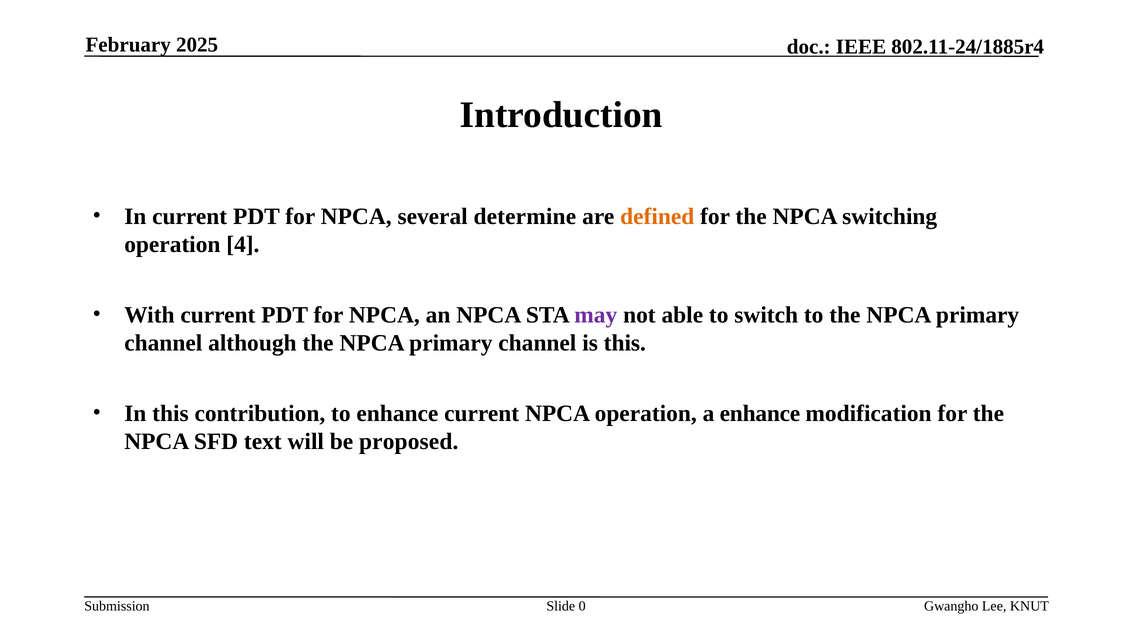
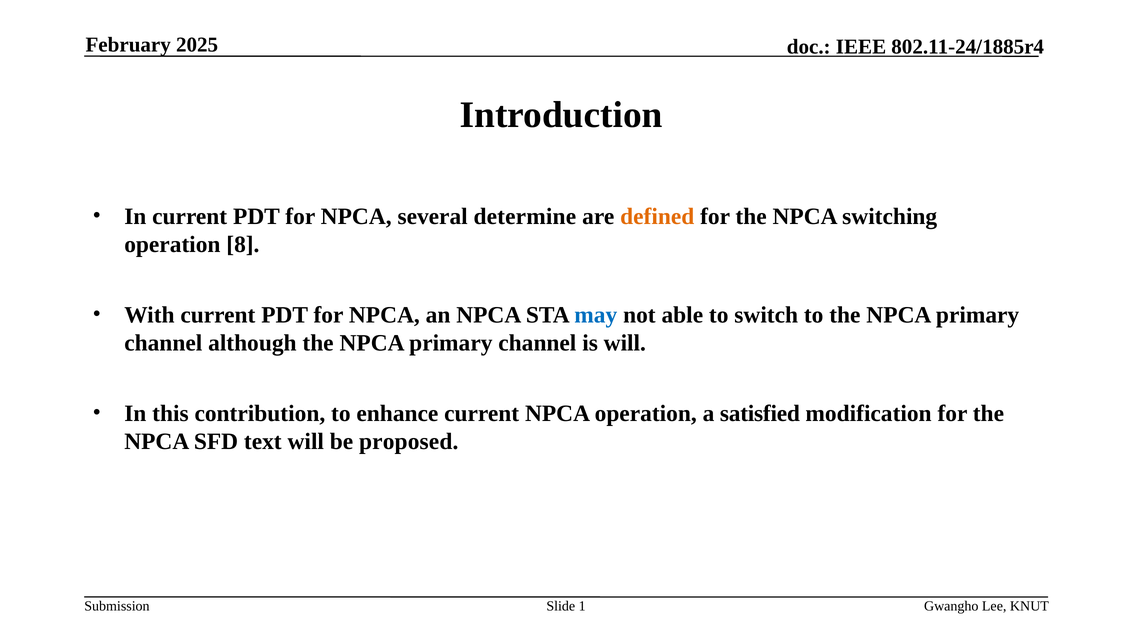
4: 4 -> 8
may colour: purple -> blue
is this: this -> will
a enhance: enhance -> satisfied
0: 0 -> 1
